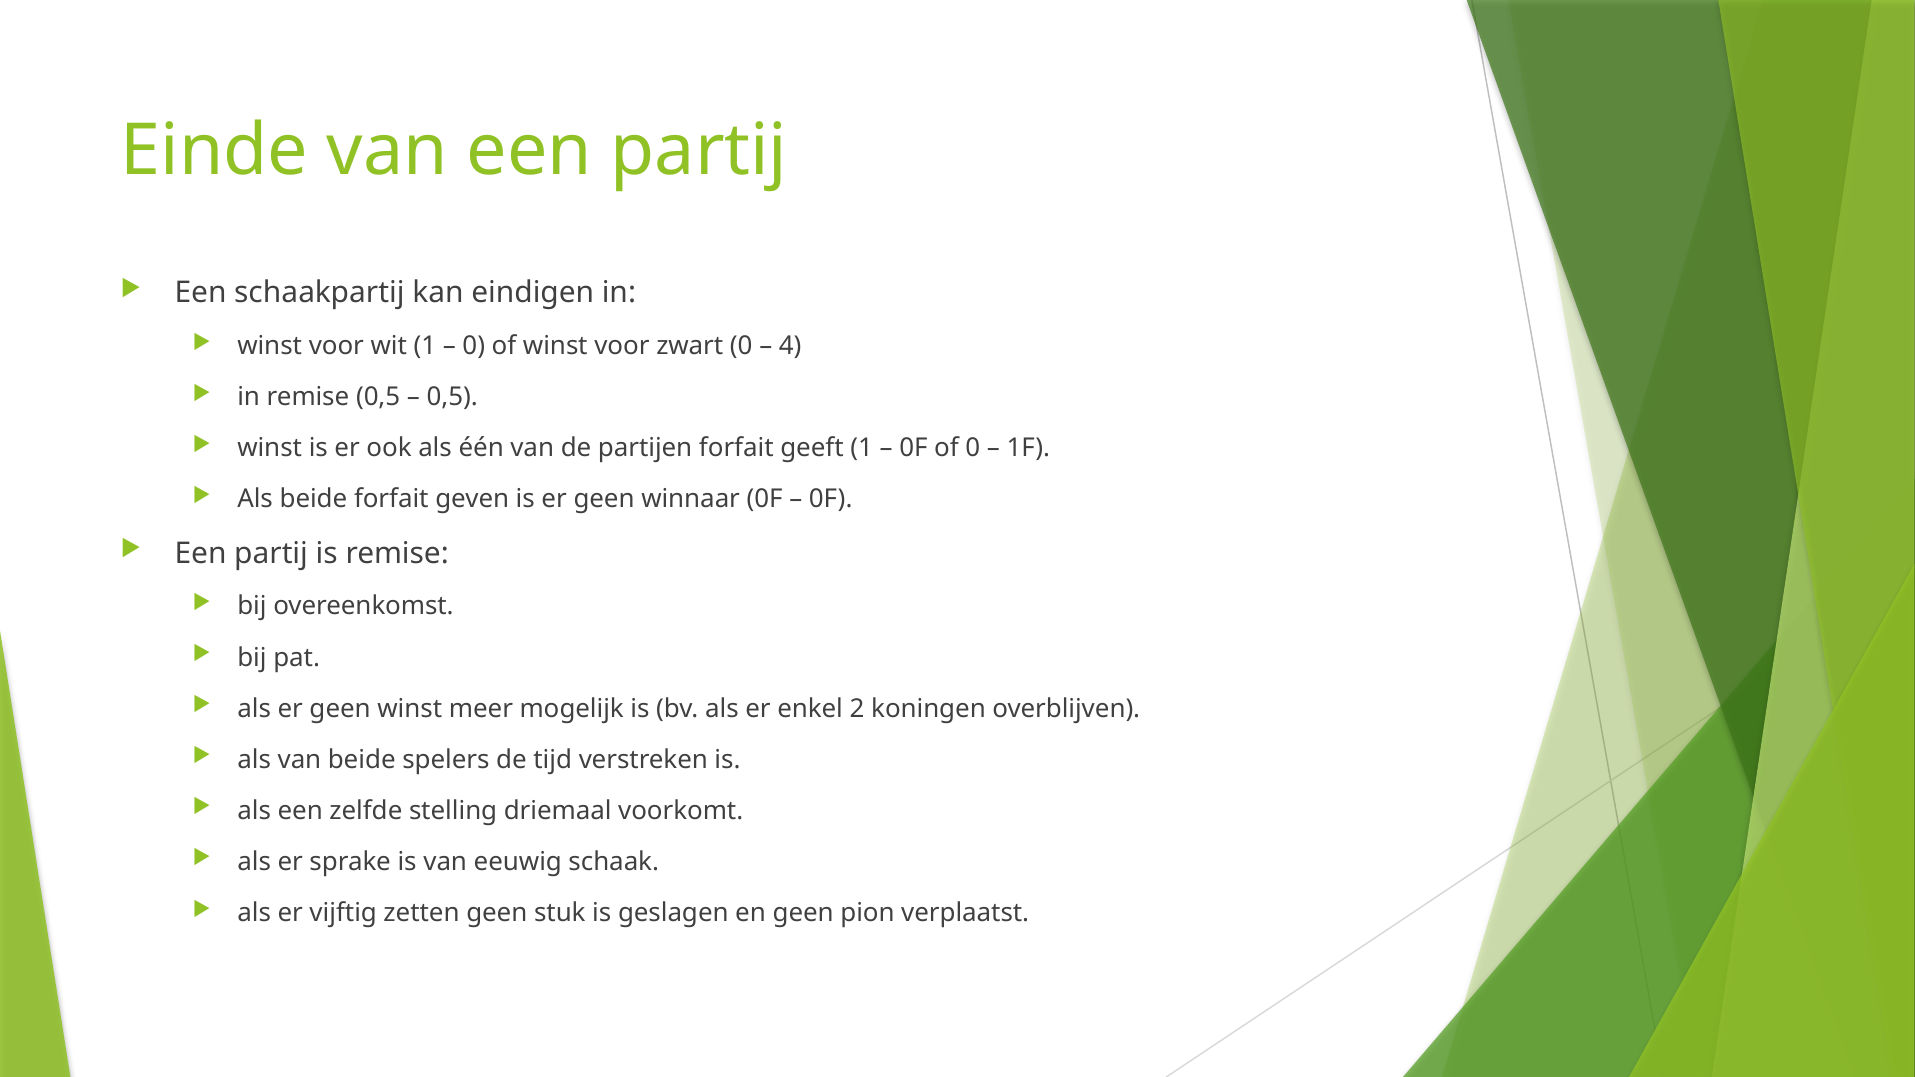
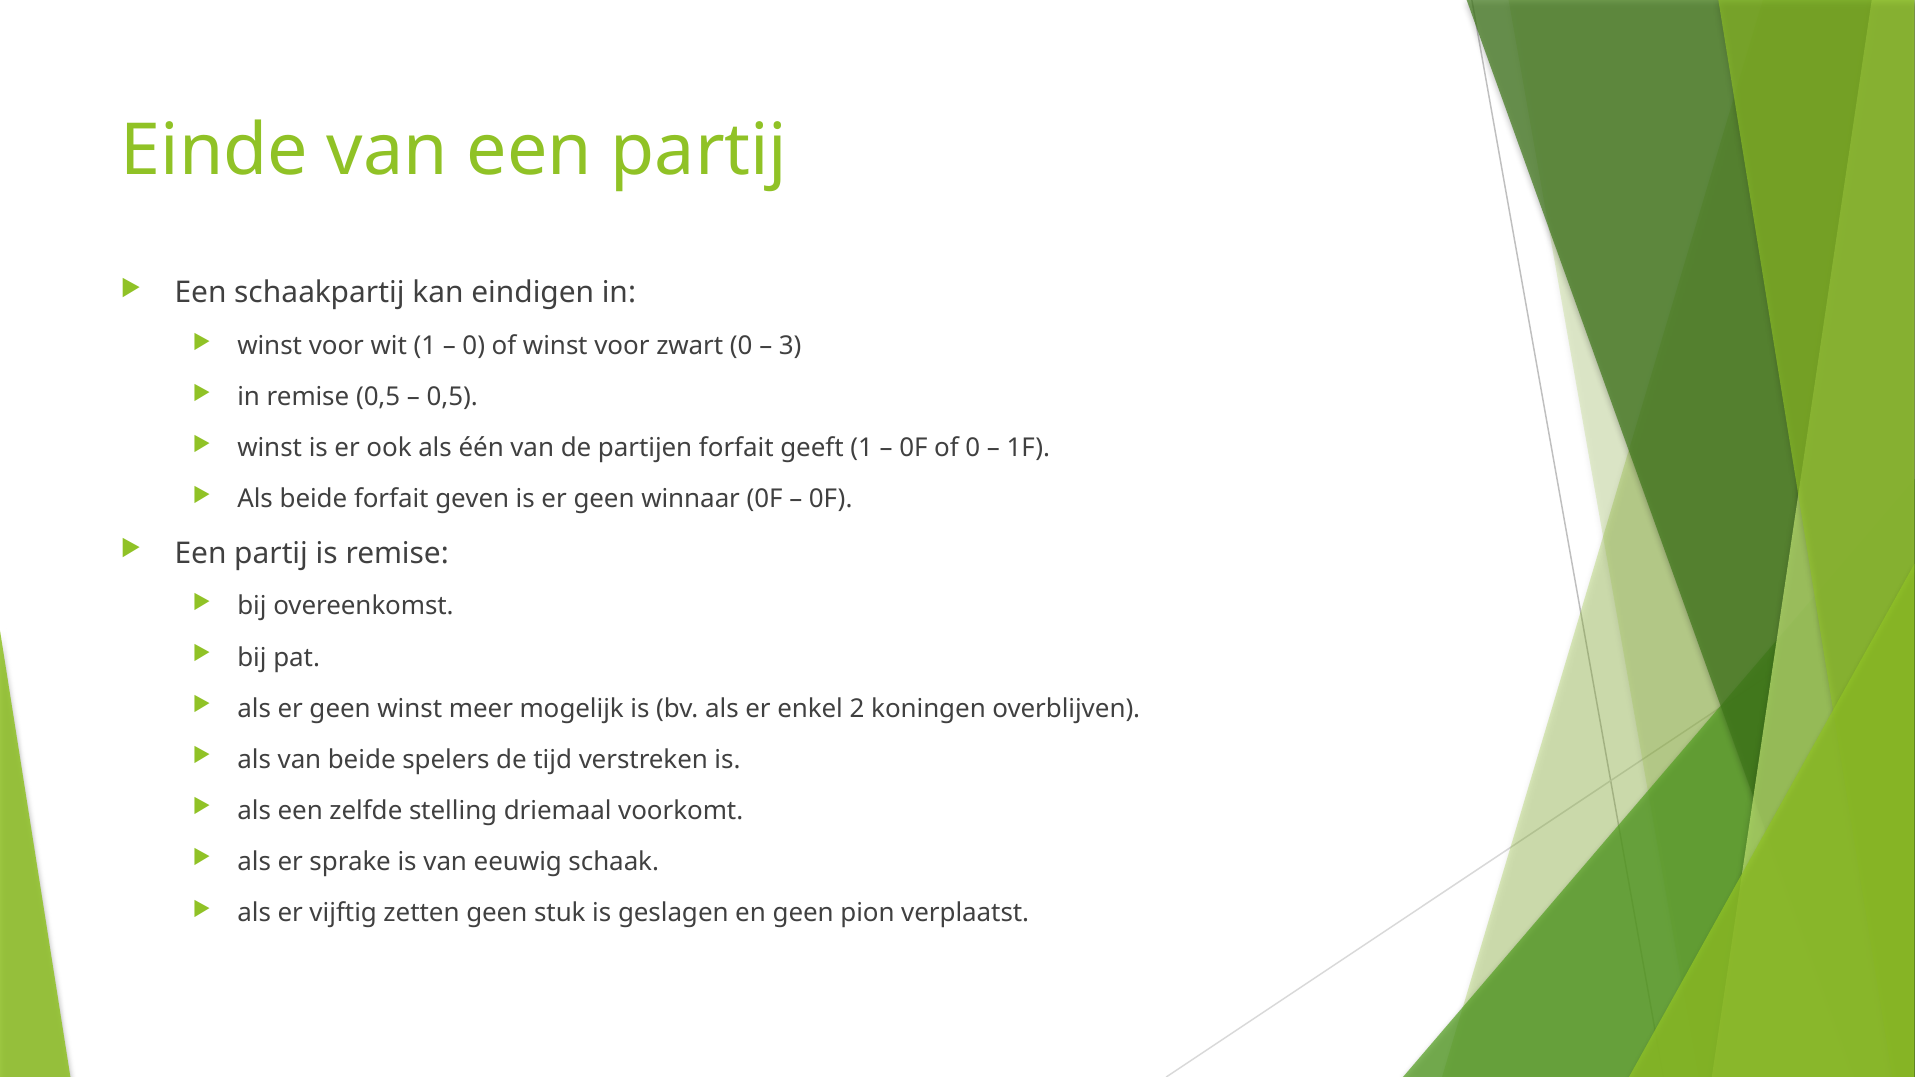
4: 4 -> 3
